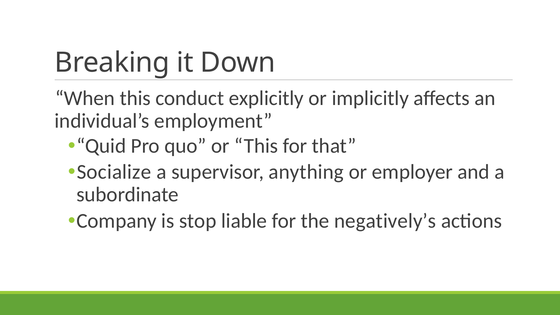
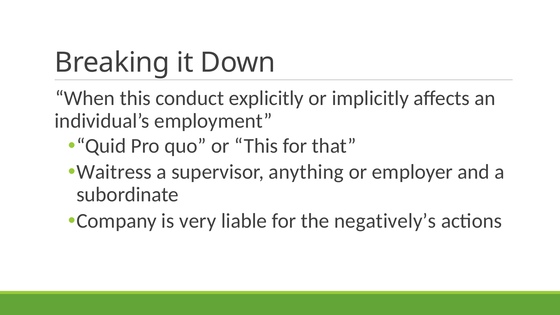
Socialize: Socialize -> Waitress
stop: stop -> very
